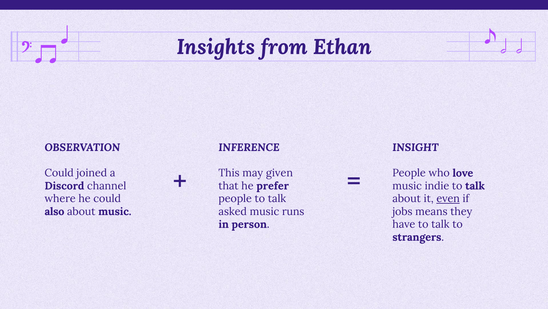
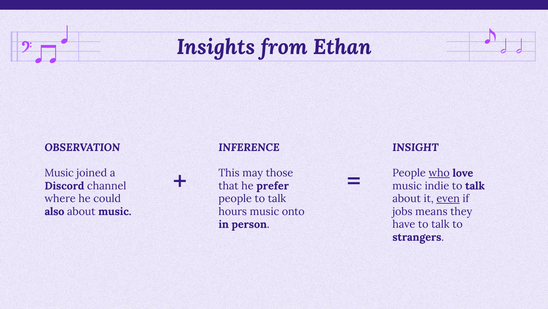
Could at (59, 173): Could -> Music
given: given -> those
who underline: none -> present
asked: asked -> hours
runs: runs -> onto
